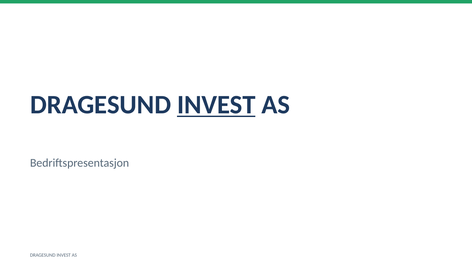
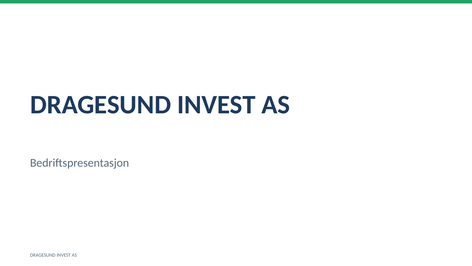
INVEST at (216, 105) underline: present -> none
